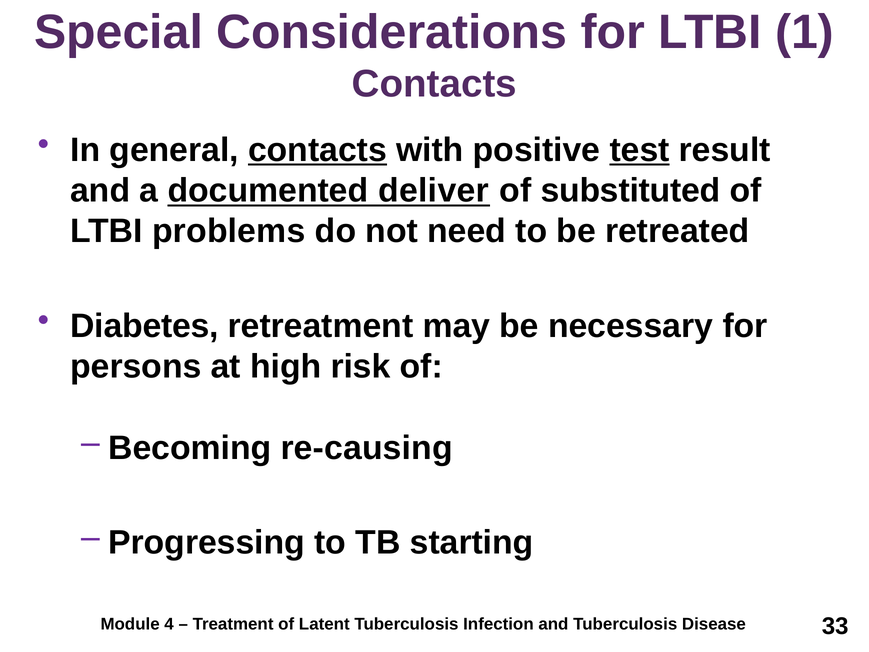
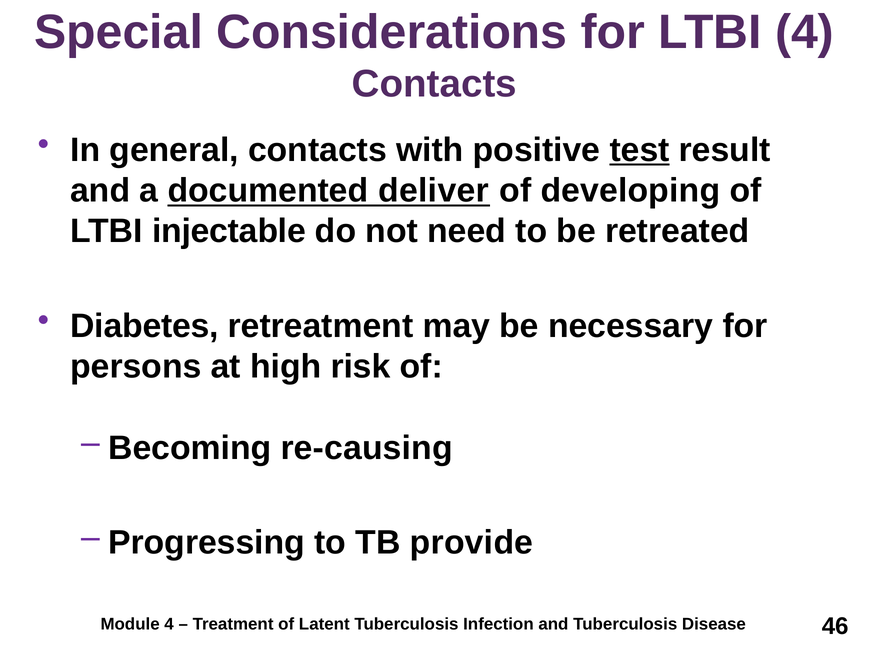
LTBI 1: 1 -> 4
contacts at (317, 150) underline: present -> none
substituted: substituted -> developing
problems: problems -> injectable
starting: starting -> provide
33: 33 -> 46
